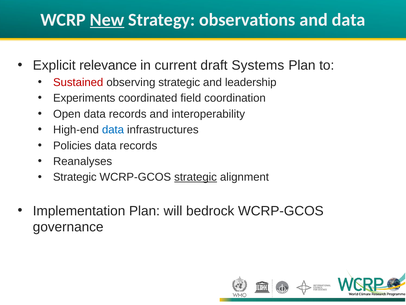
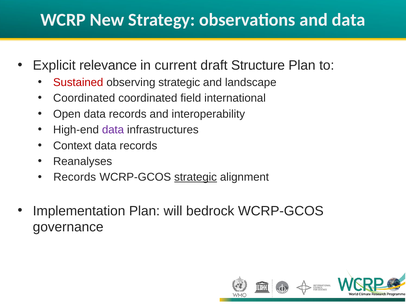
New underline: present -> none
Systems: Systems -> Structure
leadership: leadership -> landscape
Experiments at (84, 98): Experiments -> Coordinated
coordination: coordination -> international
data at (113, 130) colour: blue -> purple
Policies: Policies -> Context
Strategic at (75, 177): Strategic -> Records
